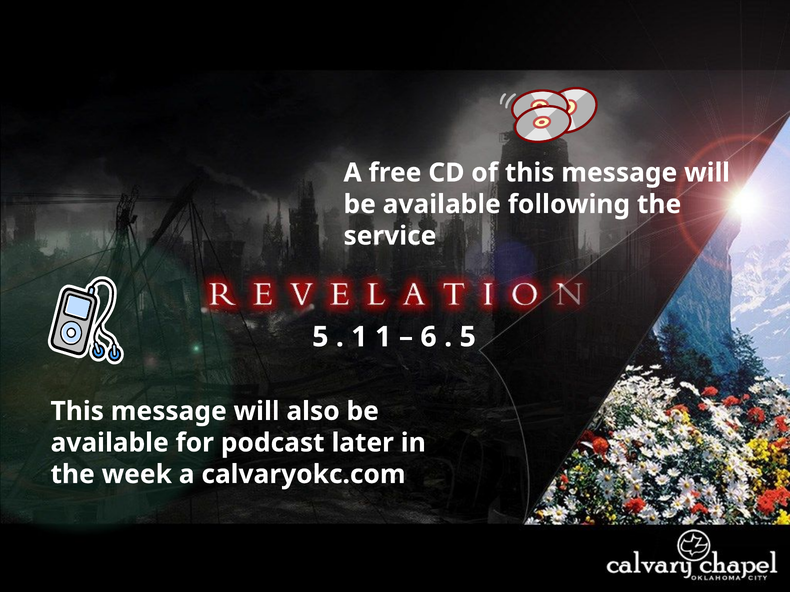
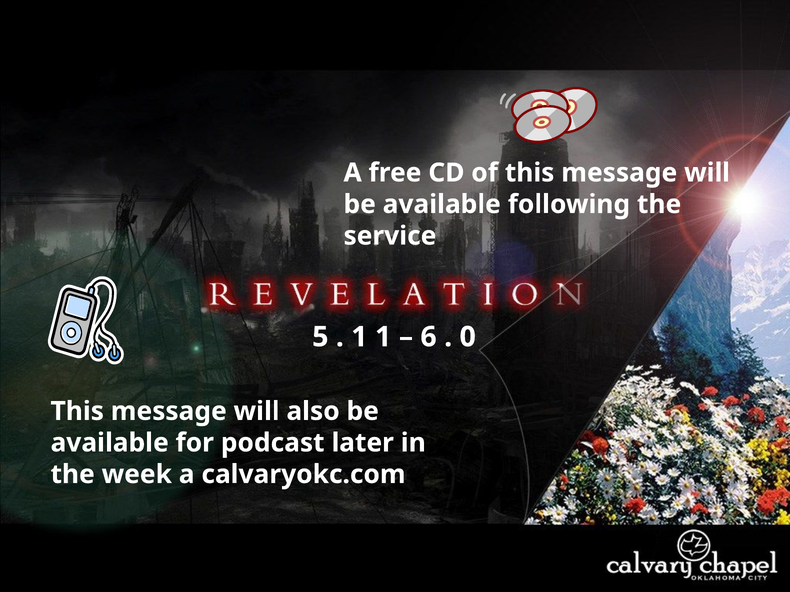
5 at (468, 337): 5 -> 0
